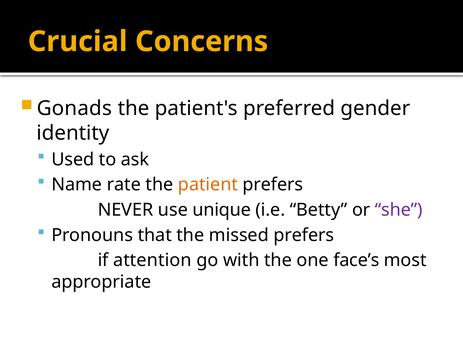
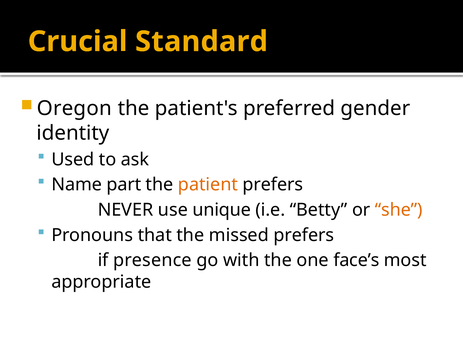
Concerns: Concerns -> Standard
Gonads: Gonads -> Oregon
rate: rate -> part
she colour: purple -> orange
attention: attention -> presence
